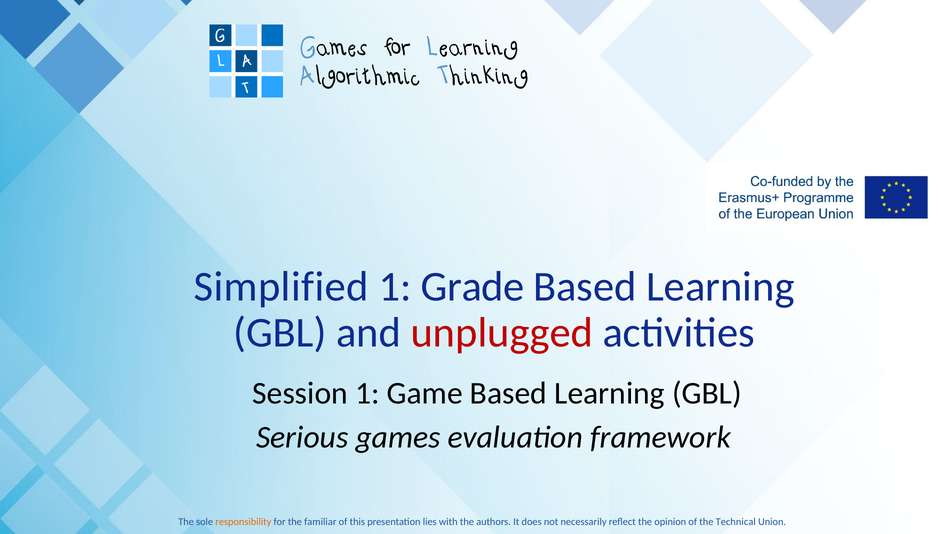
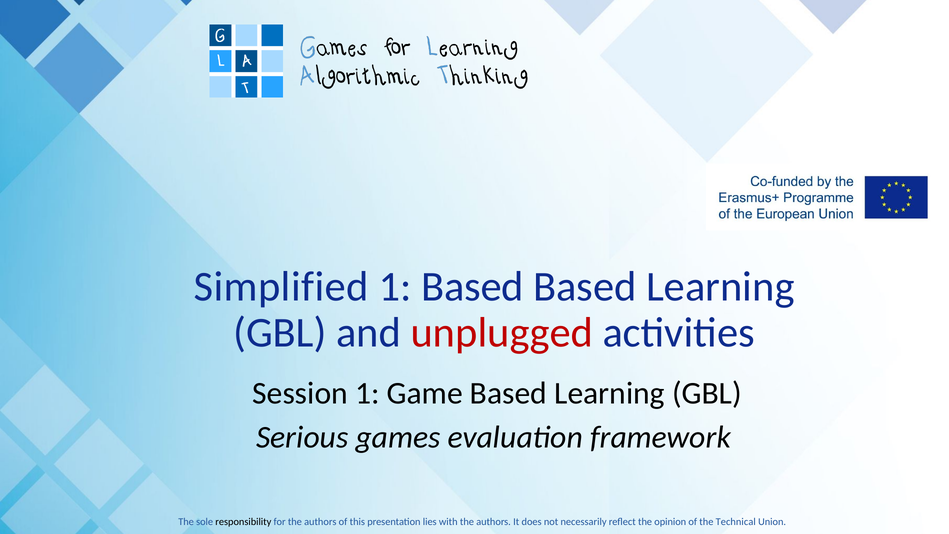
1 Grade: Grade -> Based
responsibility colour: orange -> black
for the familiar: familiar -> authors
